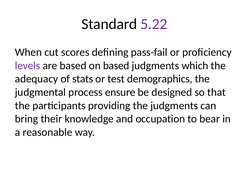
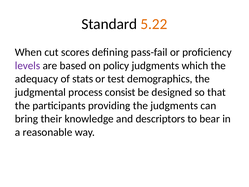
5.22 colour: purple -> orange
on based: based -> policy
ensure: ensure -> consist
occupation: occupation -> descriptors
